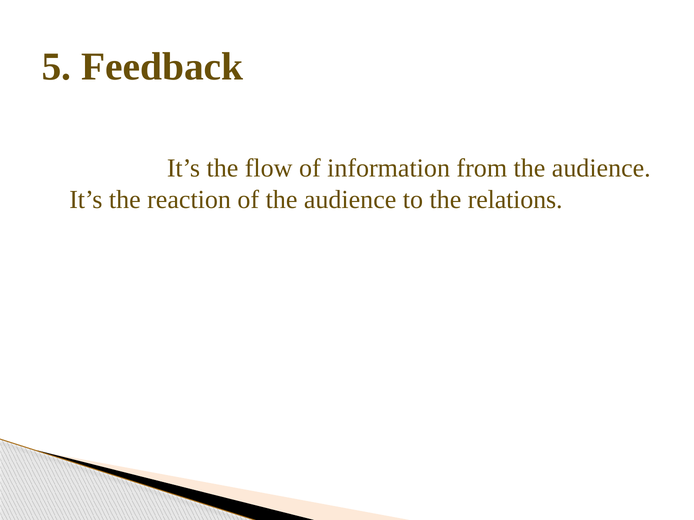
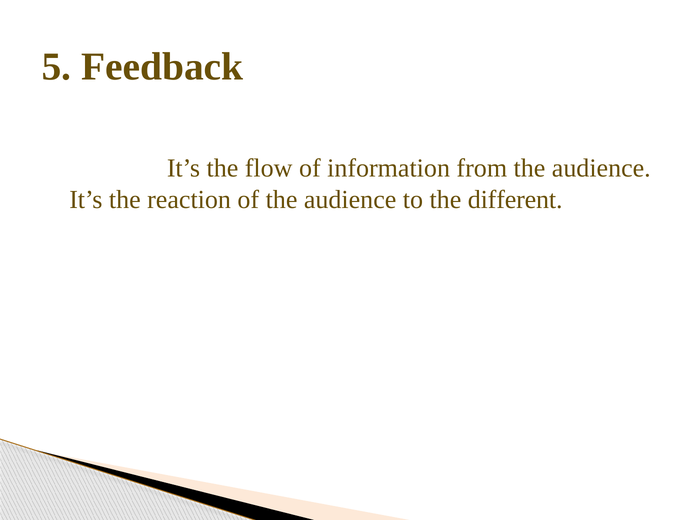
relations: relations -> different
